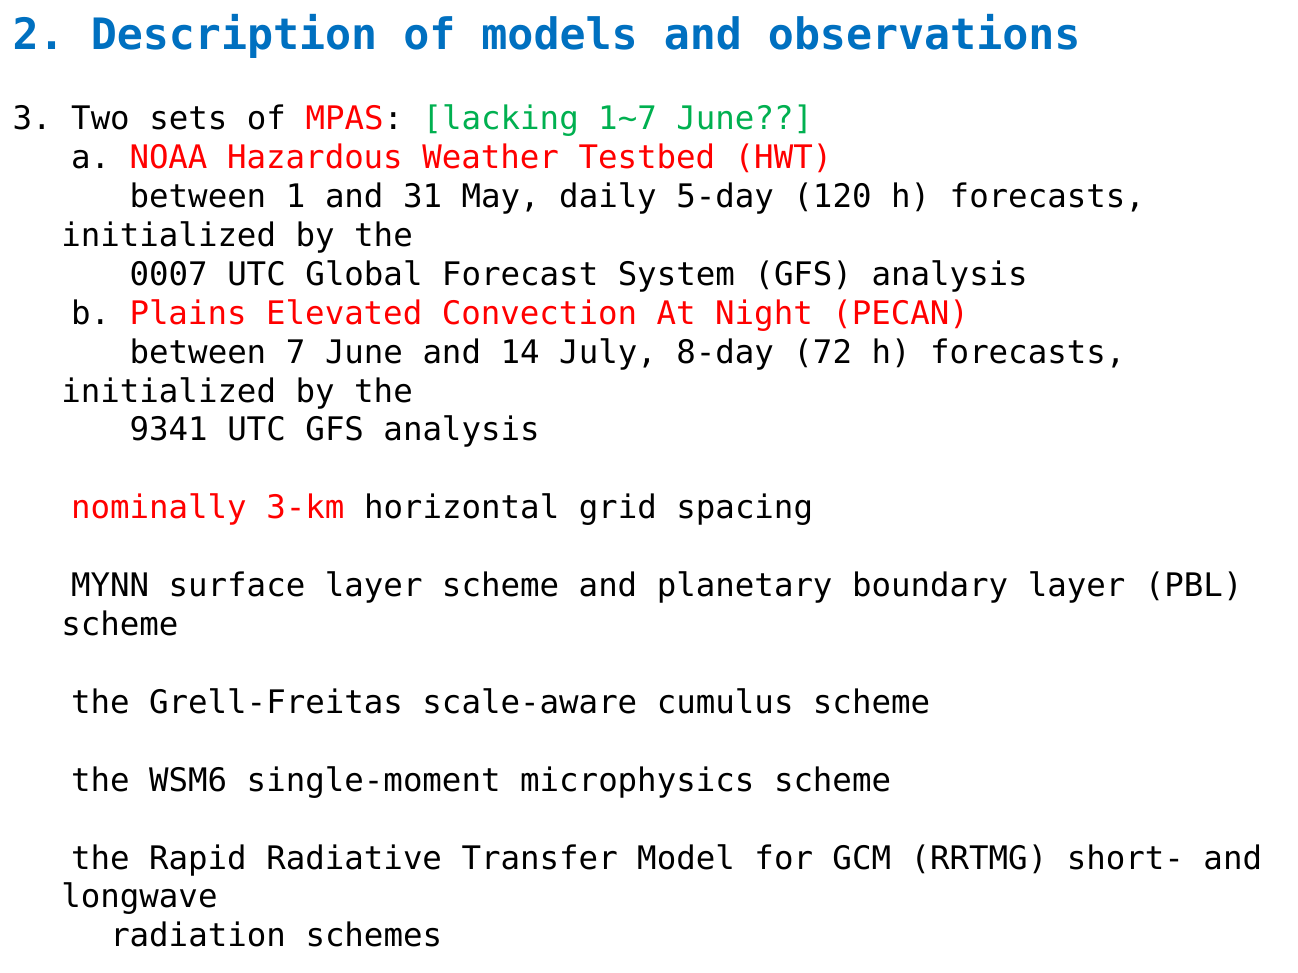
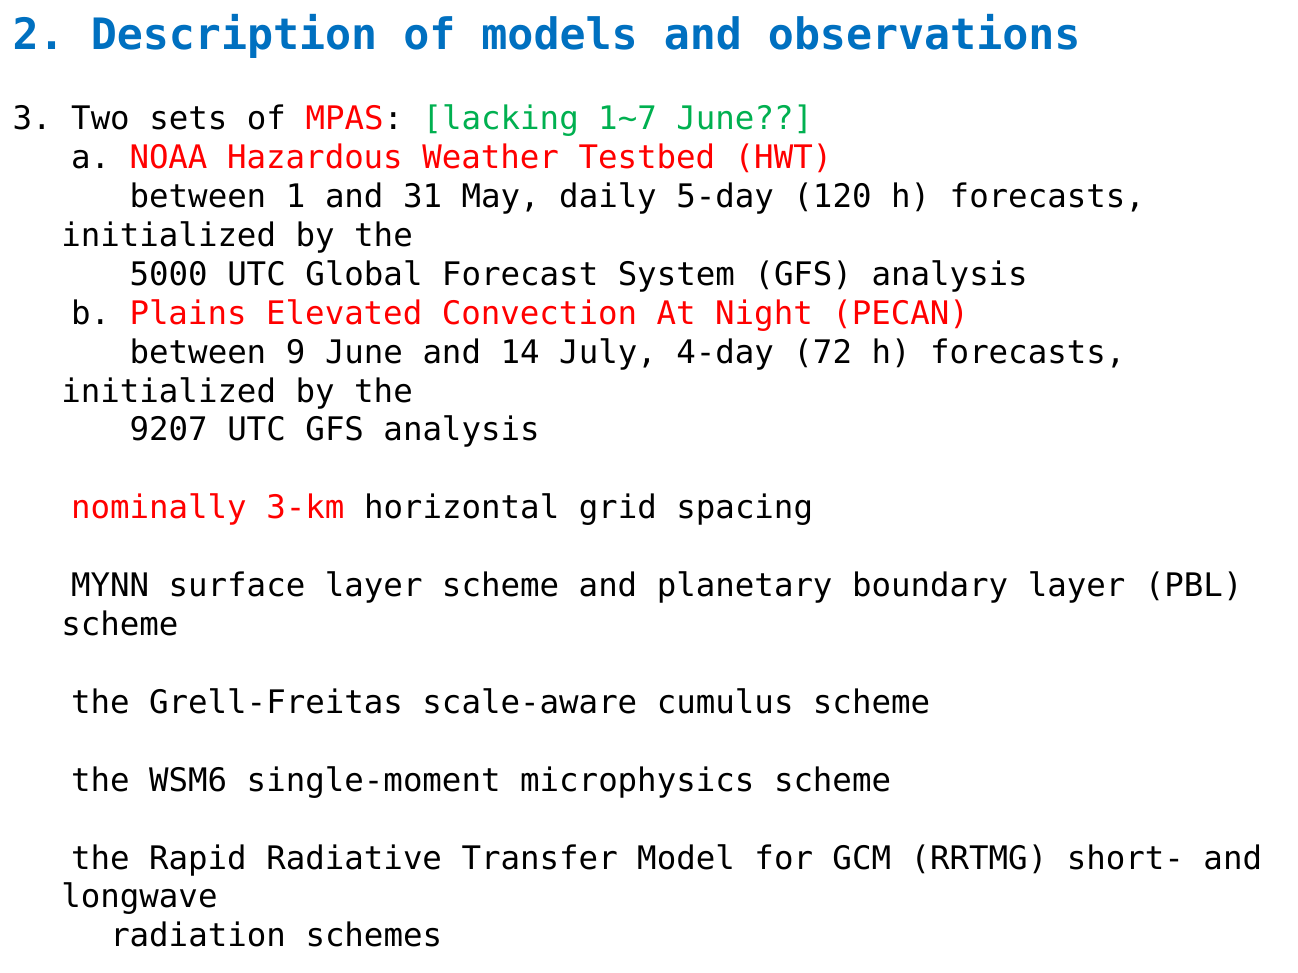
0007: 0007 -> 5000
7: 7 -> 9
8-day: 8-day -> 4-day
9341: 9341 -> 9207
